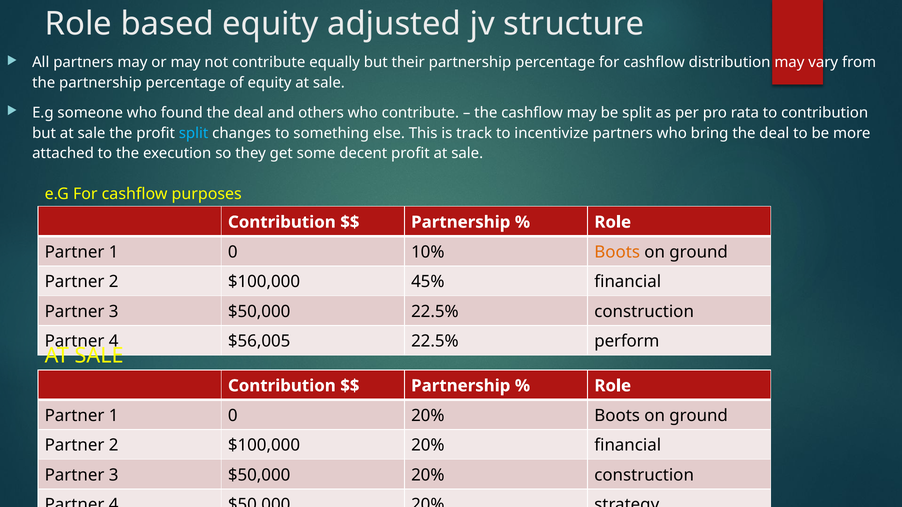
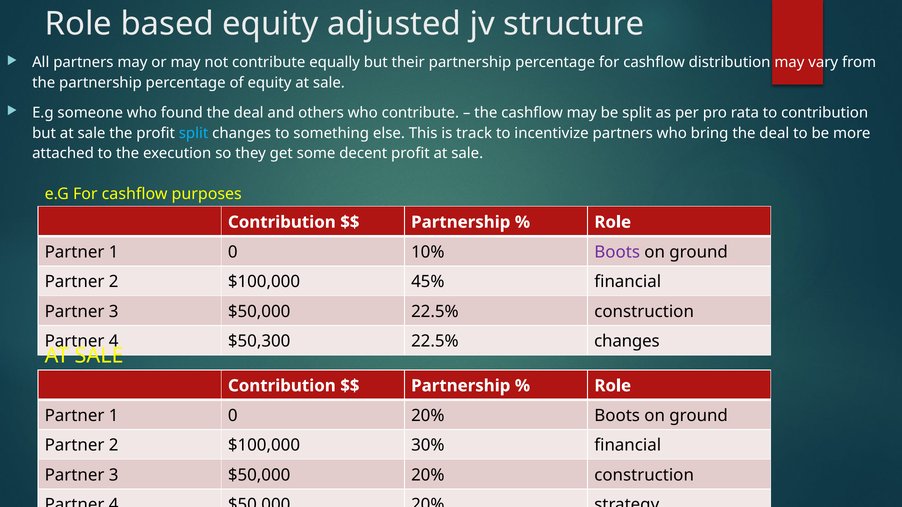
Boots at (617, 252) colour: orange -> purple
$56,005: $56,005 -> $50,300
22.5% perform: perform -> changes
$100,000 20%: 20% -> 30%
